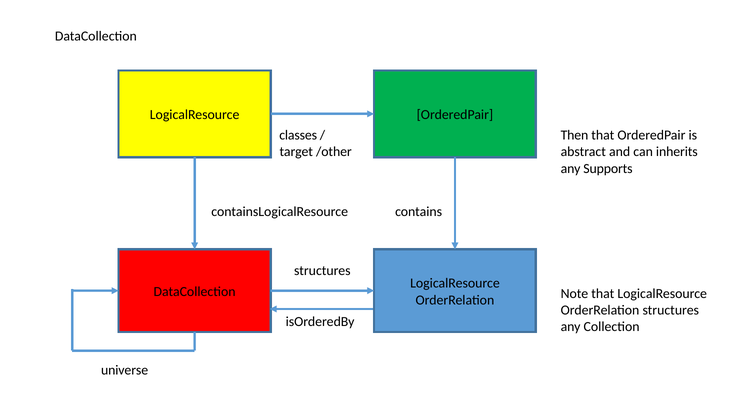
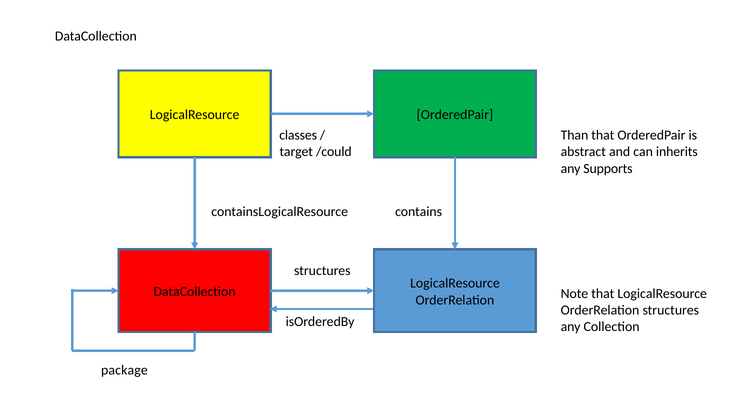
Then: Then -> Than
/other: /other -> /could
universe: universe -> package
